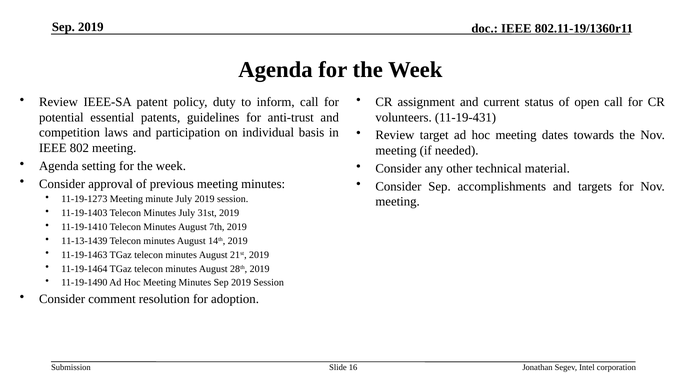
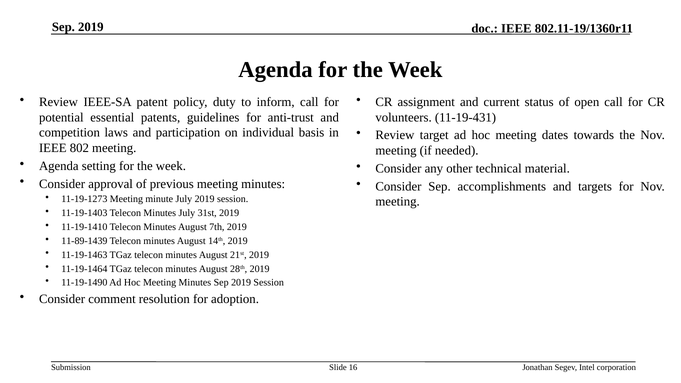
11-13-1439: 11-13-1439 -> 11-89-1439
